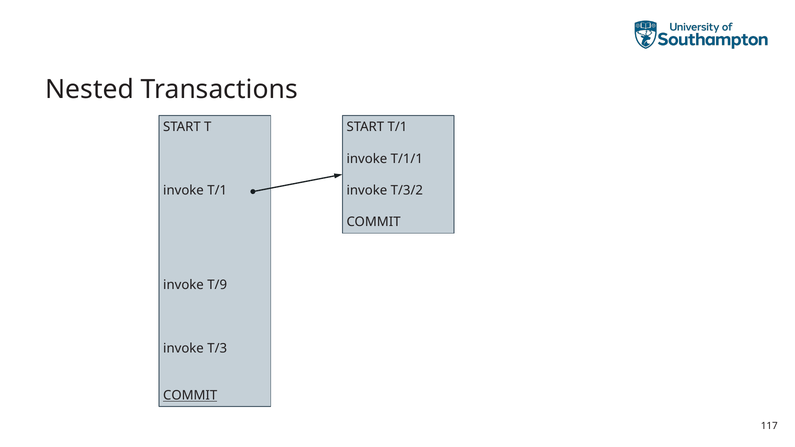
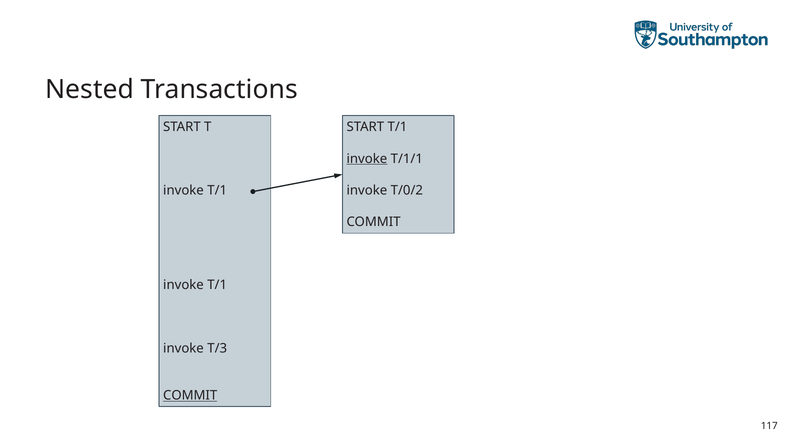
invoke at (367, 159) underline: none -> present
T/3/2: T/3/2 -> T/0/2
T/9 at (217, 285): T/9 -> T/1
